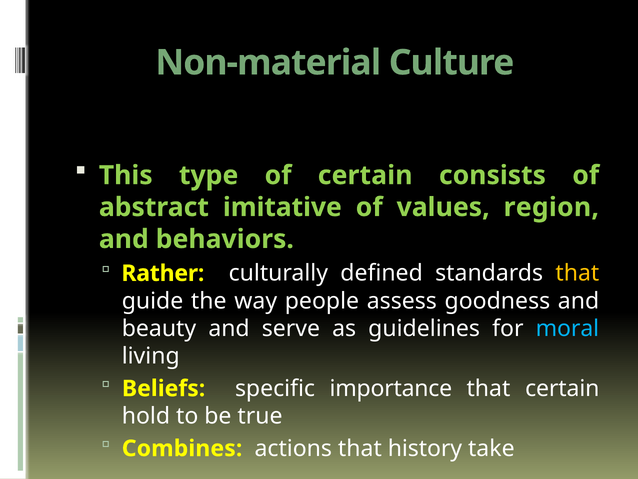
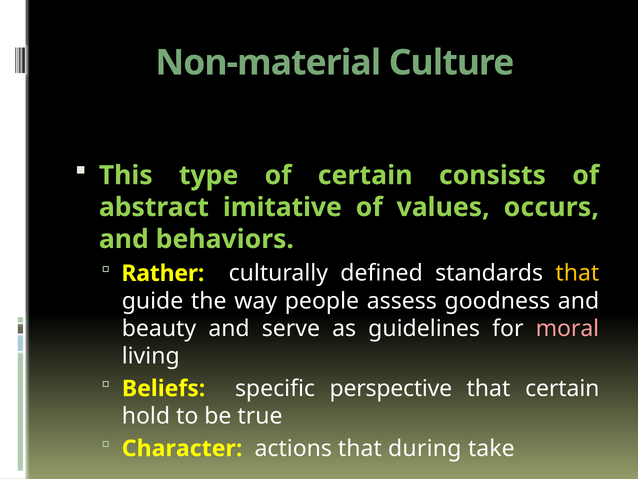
region: region -> occurs
moral colour: light blue -> pink
importance: importance -> perspective
Combines: Combines -> Character
history: history -> during
